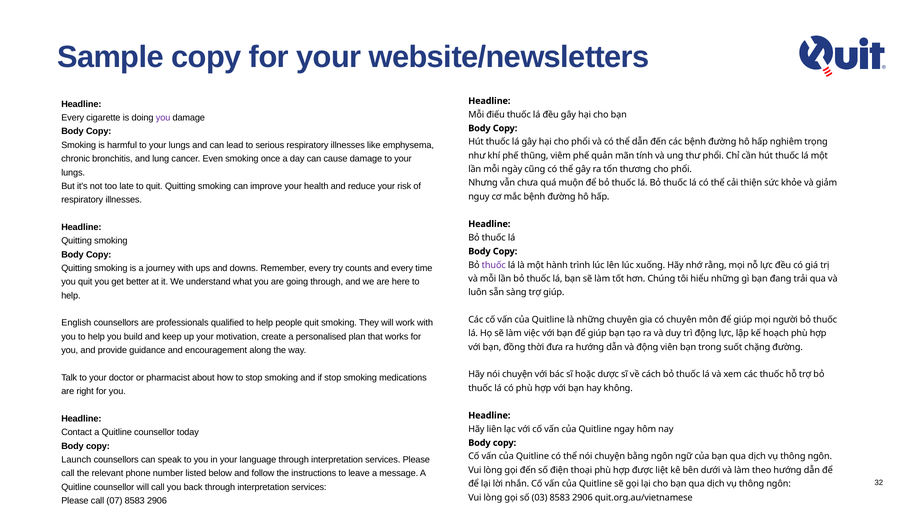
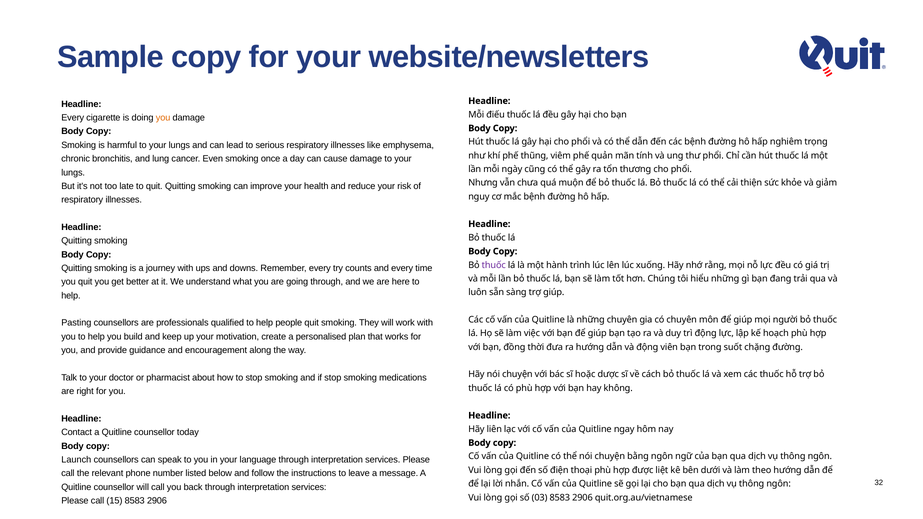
you at (163, 118) colour: purple -> orange
English: English -> Pasting
07: 07 -> 15
